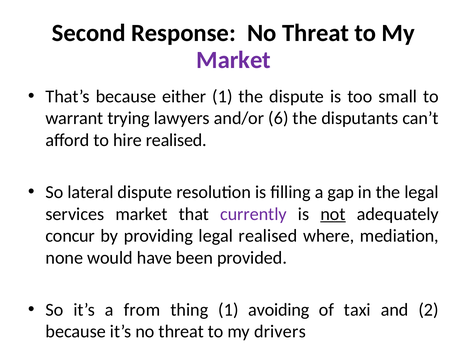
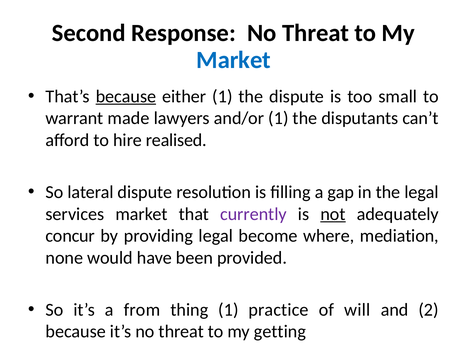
Market at (234, 60) colour: purple -> blue
because at (126, 96) underline: none -> present
trying: trying -> made
and/or 6: 6 -> 1
legal realised: realised -> become
avoiding: avoiding -> practice
taxi: taxi -> will
drivers: drivers -> getting
